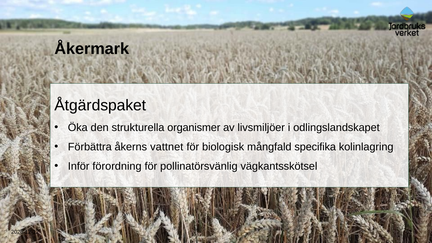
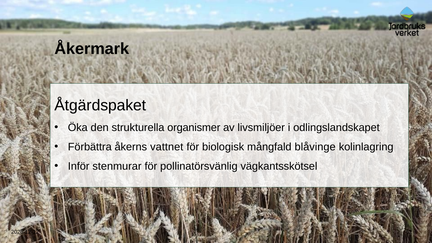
specifika: specifika -> blåvinge
förordning: förordning -> stenmurar
